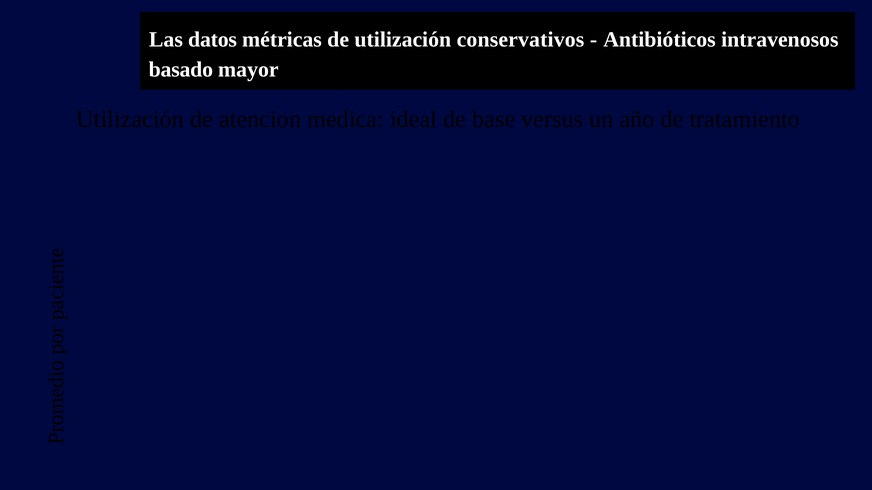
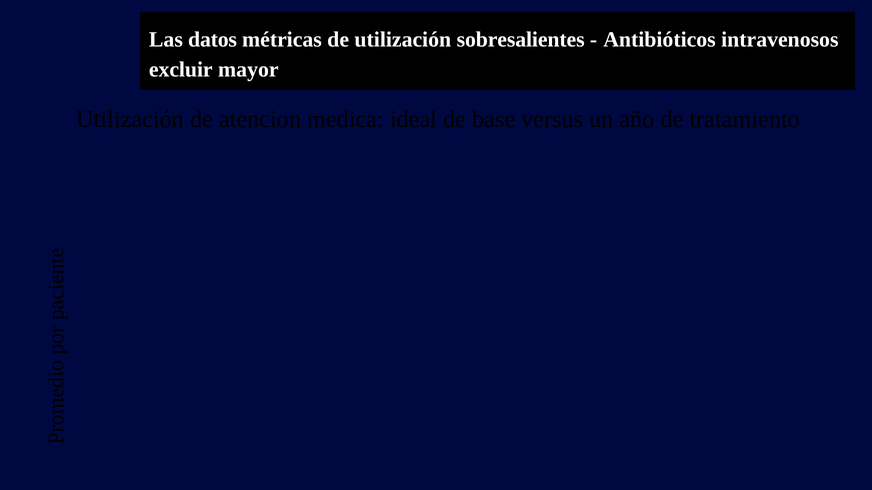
conservativos: conservativos -> sobresalientes
basado: basado -> excluir
